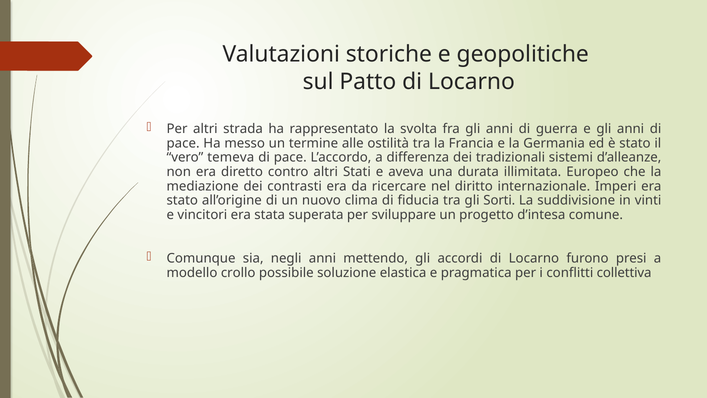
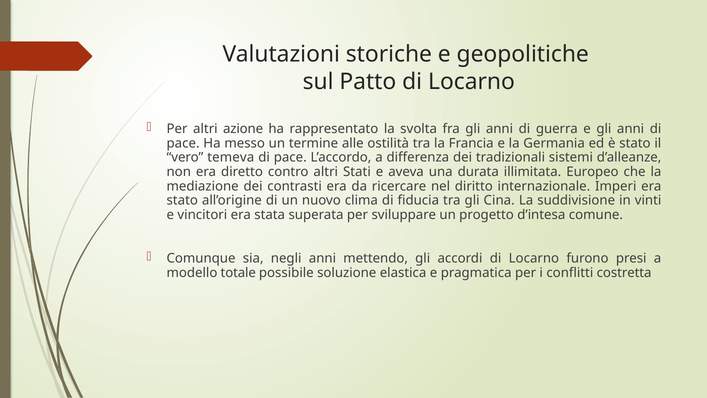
strada: strada -> azione
Sorti: Sorti -> Cina
crollo: crollo -> totale
collettiva: collettiva -> costretta
